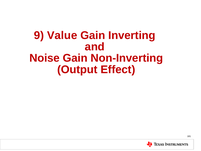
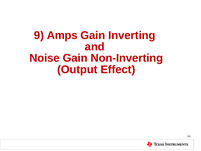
Value: Value -> Amps
